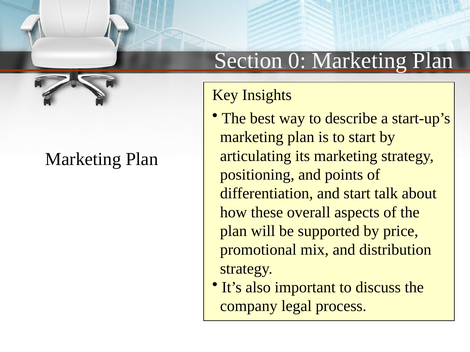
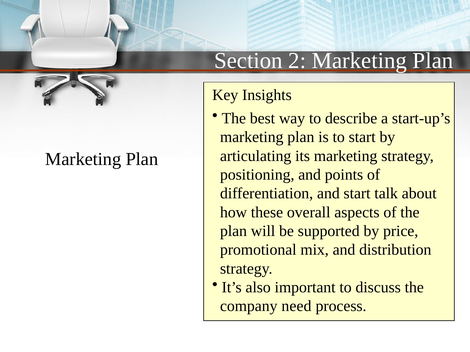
0: 0 -> 2
legal: legal -> need
